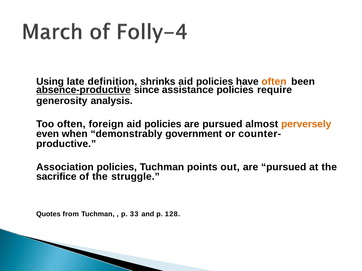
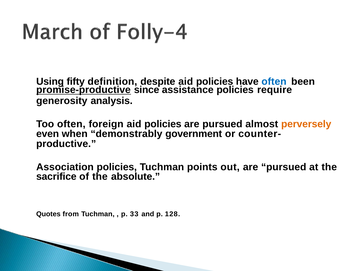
late: late -> fifty
shrinks: shrinks -> despite
often at (274, 82) colour: orange -> blue
absence-productive: absence-productive -> promise-productive
struggle: struggle -> absolute
